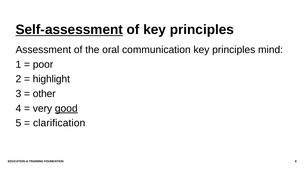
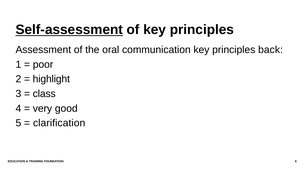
mind: mind -> back
other: other -> class
good underline: present -> none
